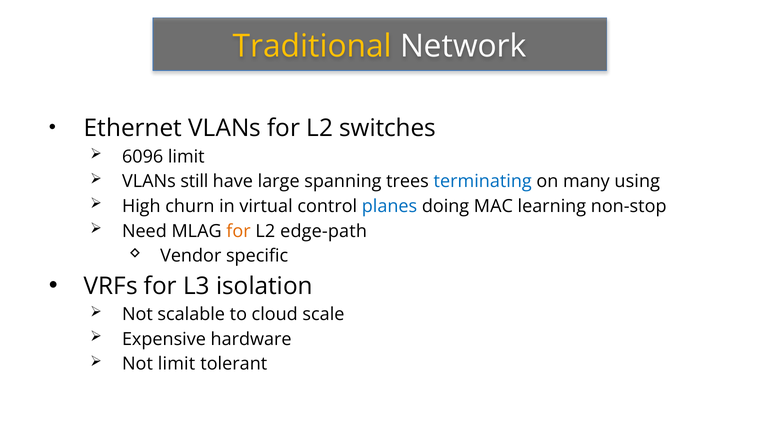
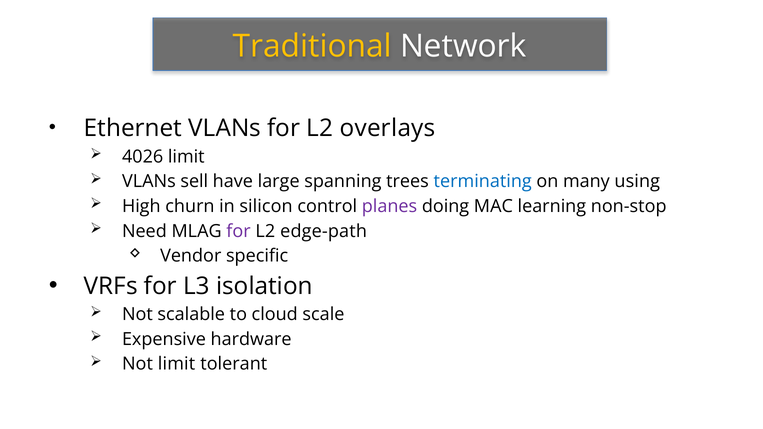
switches: switches -> overlays
6096: 6096 -> 4026
still: still -> sell
virtual: virtual -> silicon
planes colour: blue -> purple
for at (239, 231) colour: orange -> purple
